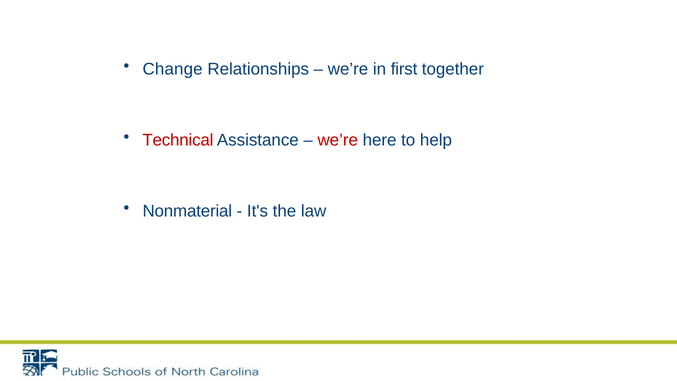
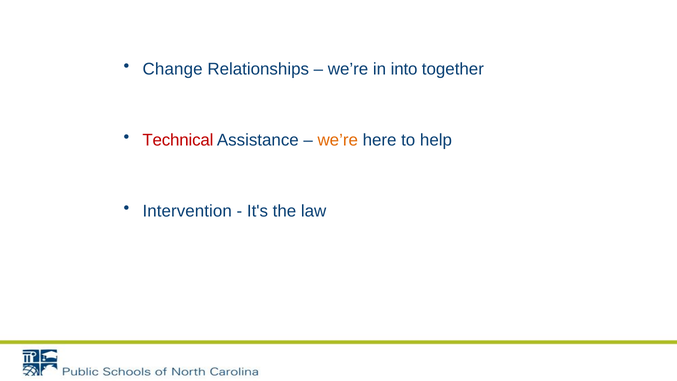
first: first -> into
we’re at (338, 140) colour: red -> orange
Nonmaterial: Nonmaterial -> Intervention
